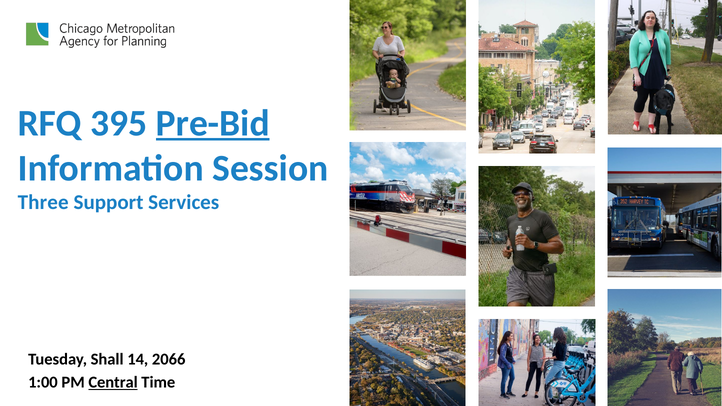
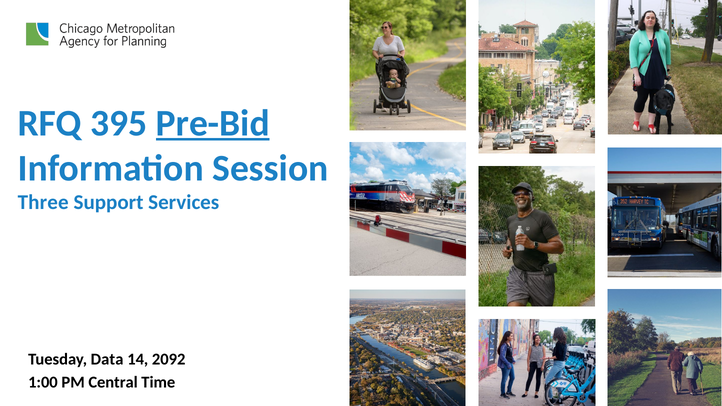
Shall: Shall -> Data
2066: 2066 -> 2092
Central underline: present -> none
